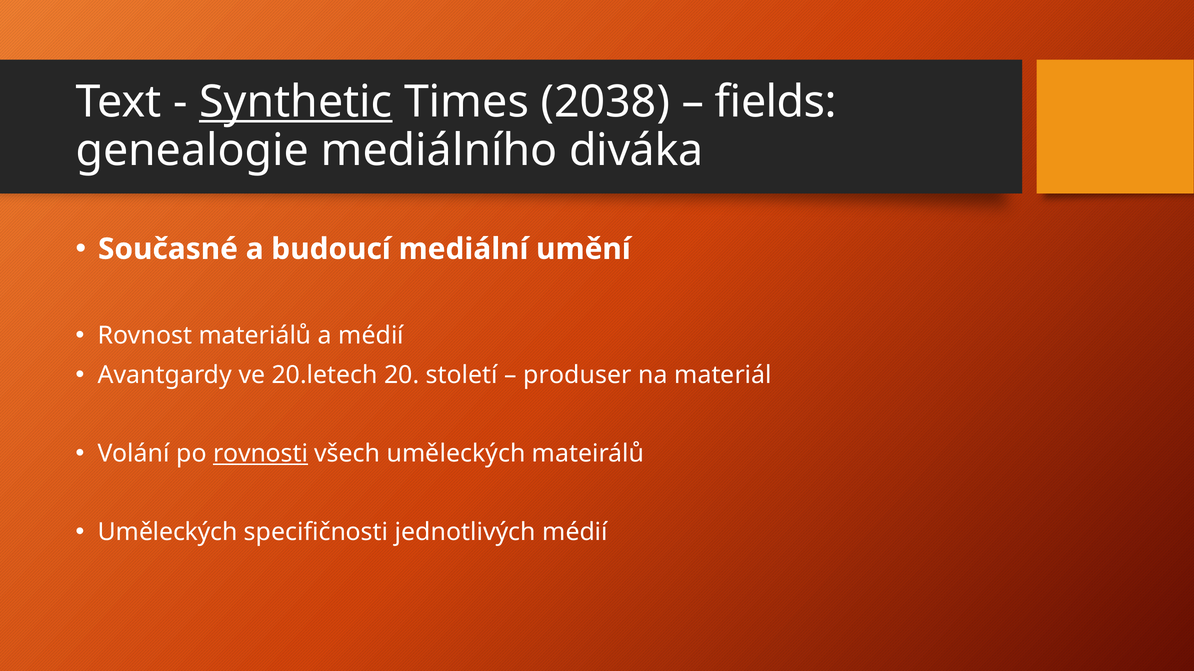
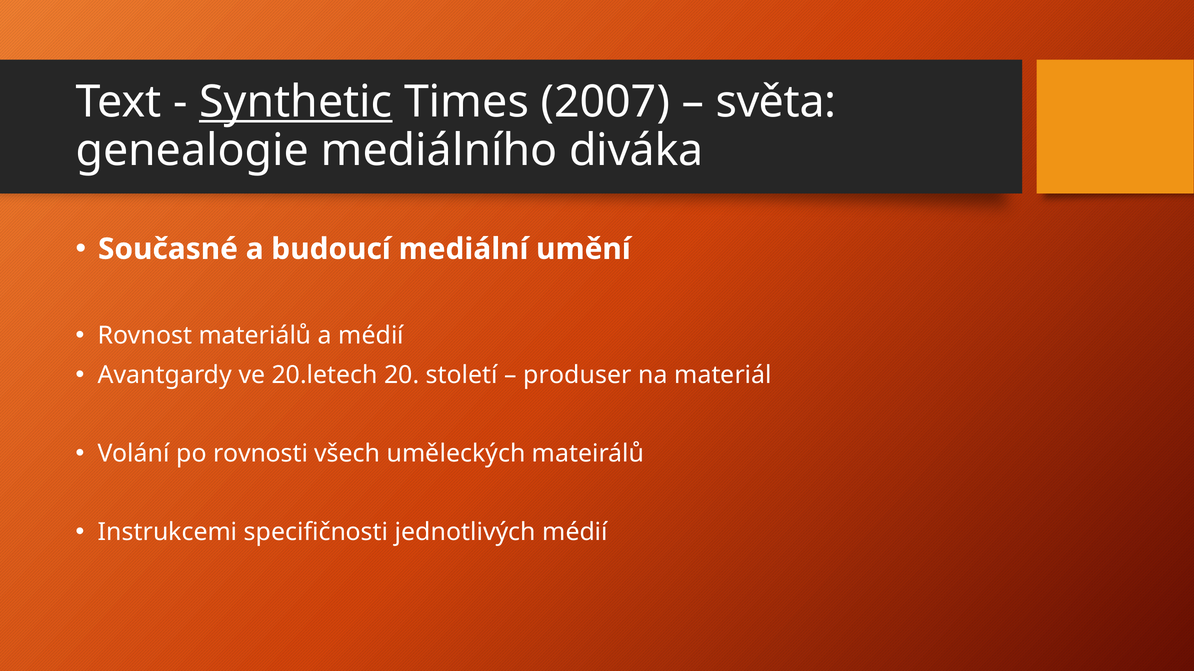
2038: 2038 -> 2007
fields: fields -> světa
rovnosti underline: present -> none
Uměleckých at (168, 533): Uměleckých -> Instrukcemi
